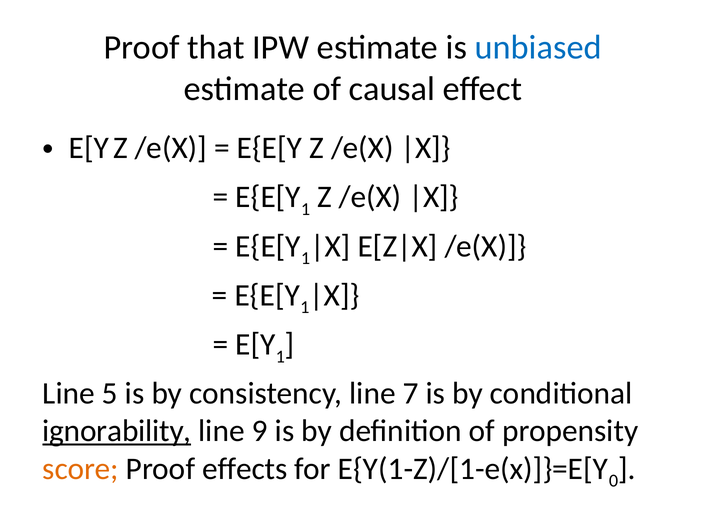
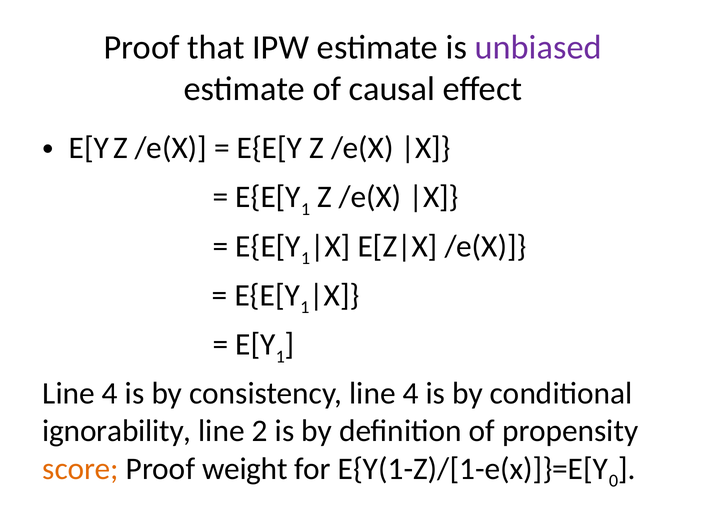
unbiased colour: blue -> purple
5 at (110, 394): 5 -> 4
consistency line 7: 7 -> 4
ignorability underline: present -> none
9: 9 -> 2
effects: effects -> weight
